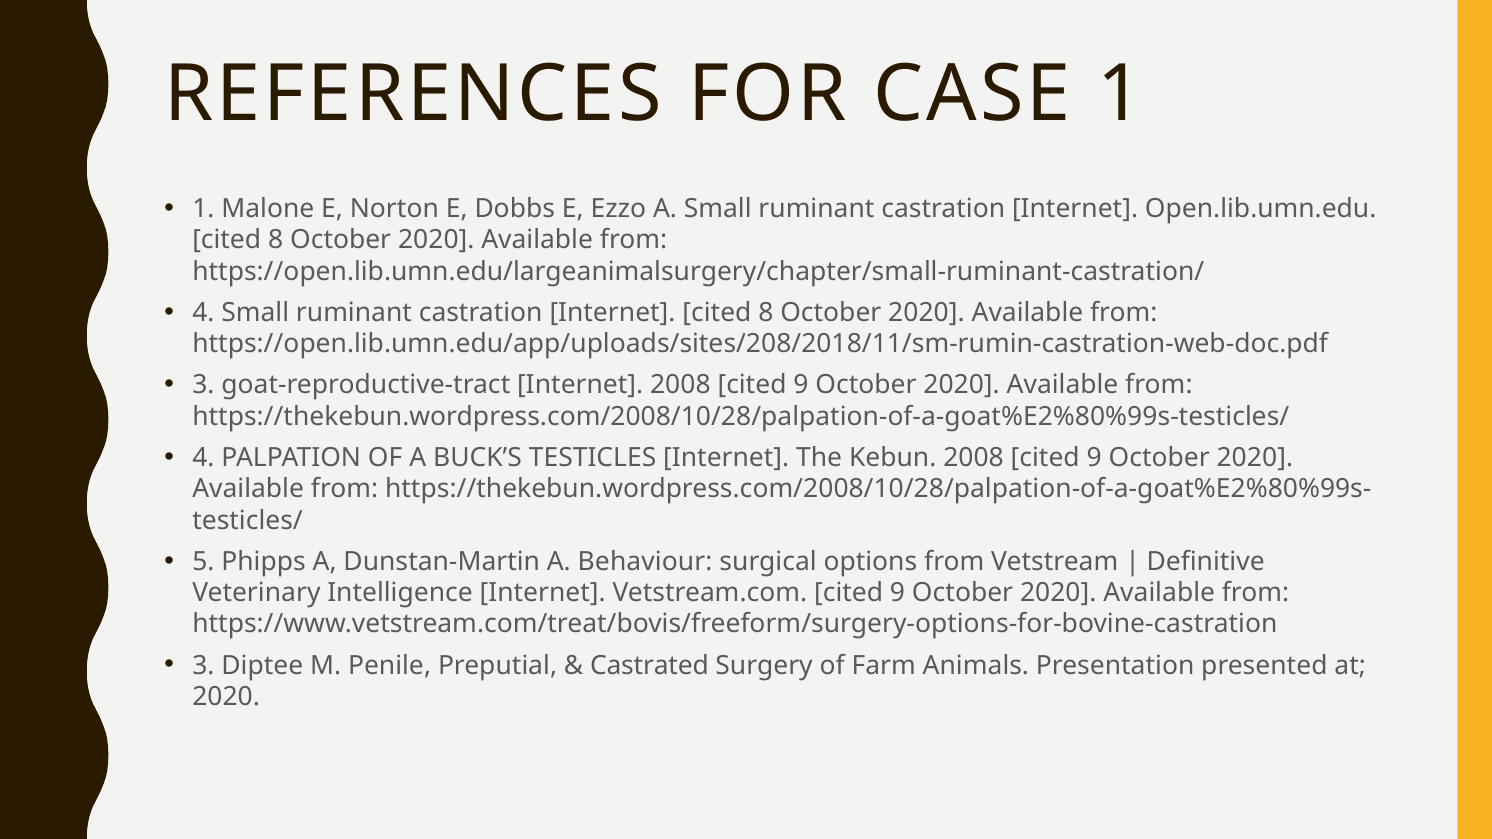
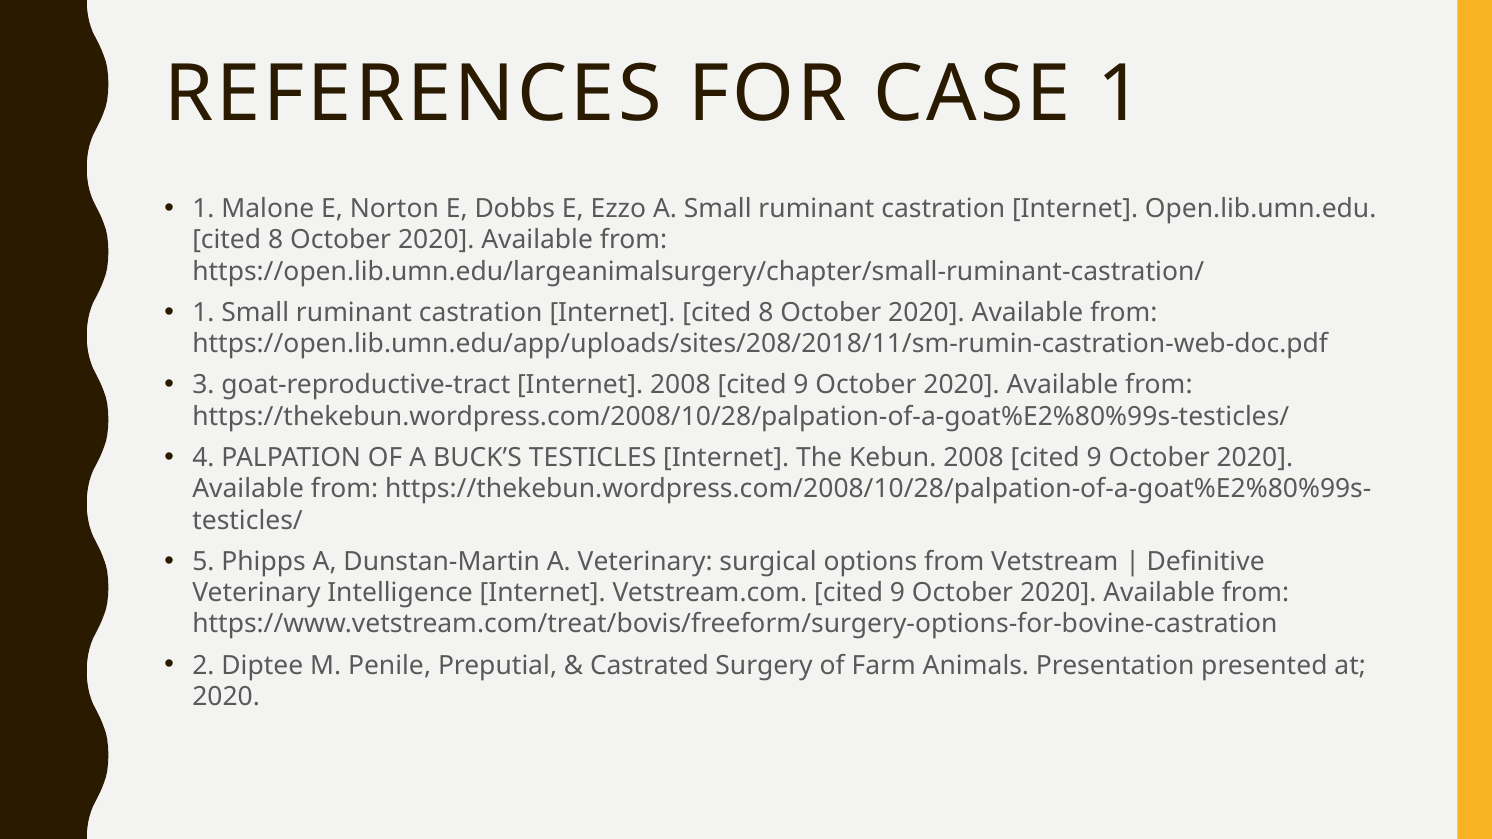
4 at (203, 313): 4 -> 1
A Behaviour: Behaviour -> Veterinary
3 at (203, 666): 3 -> 2
